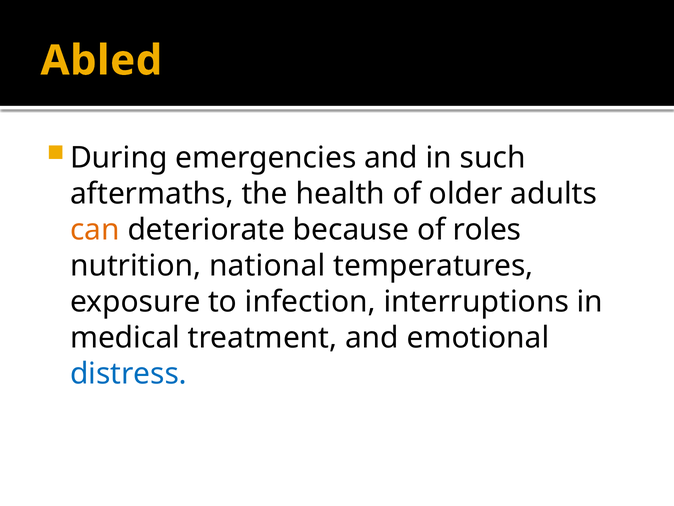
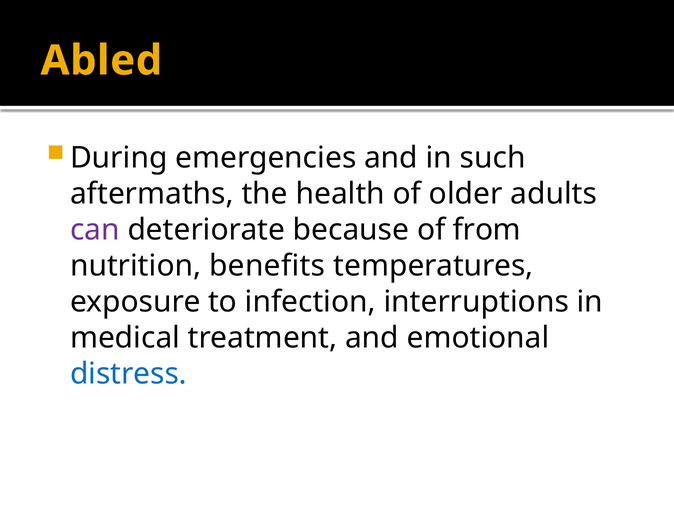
can colour: orange -> purple
roles: roles -> from
national: national -> benefits
